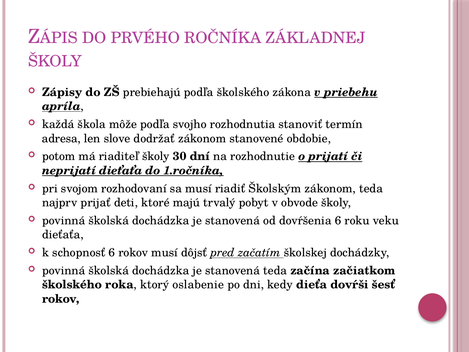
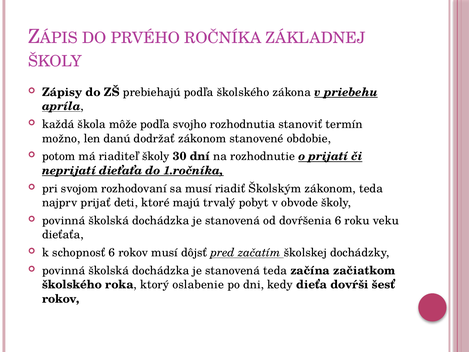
adresa: adresa -> možno
slove: slove -> danú
